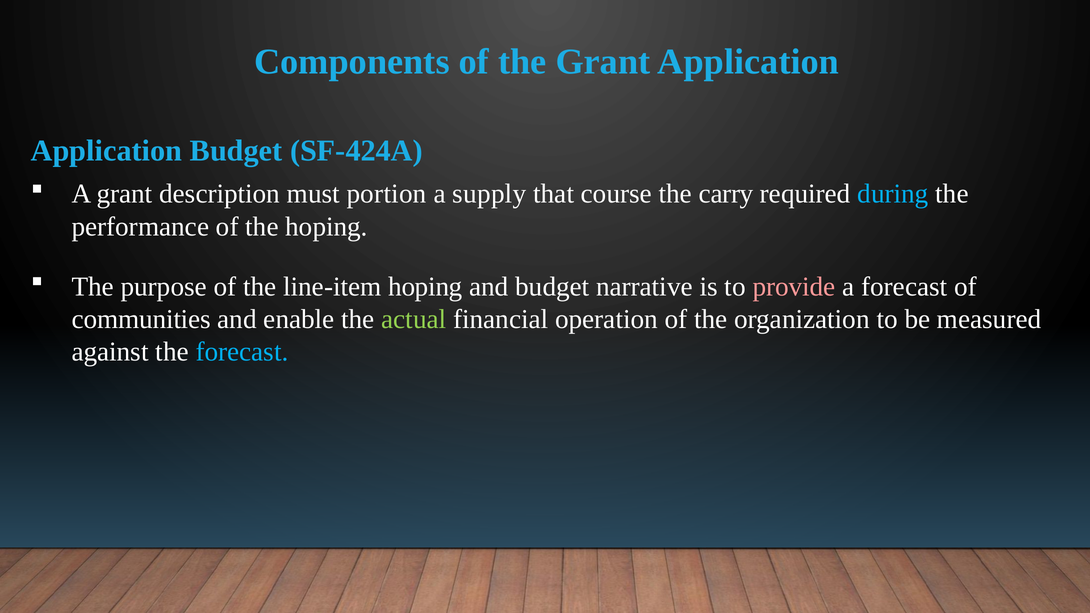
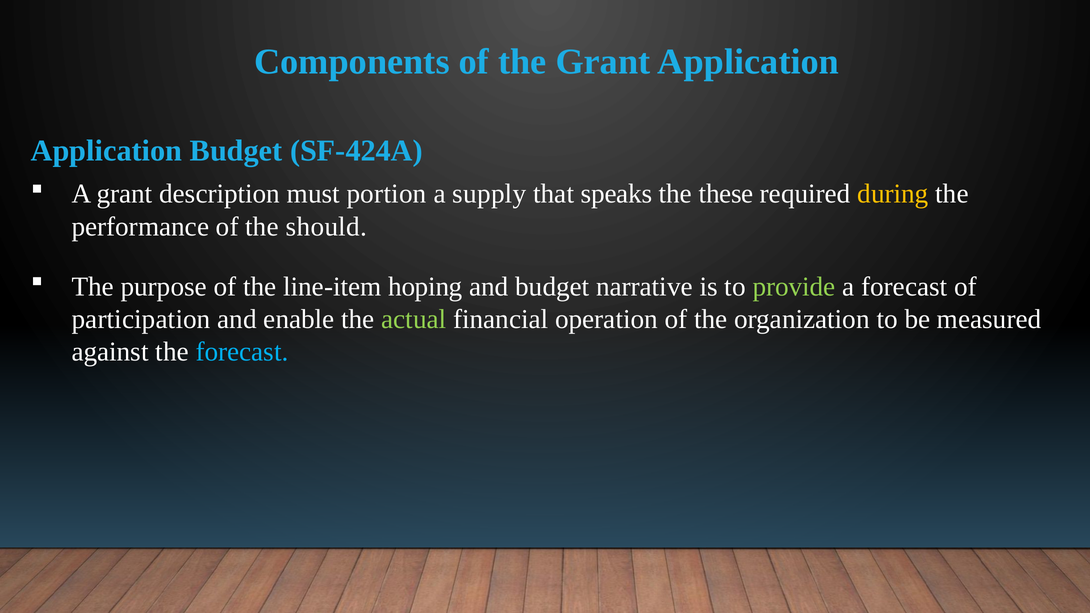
course: course -> speaks
carry: carry -> these
during colour: light blue -> yellow
the hoping: hoping -> should
provide colour: pink -> light green
communities: communities -> participation
